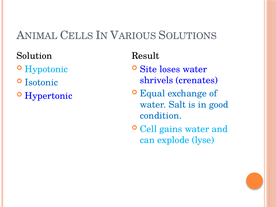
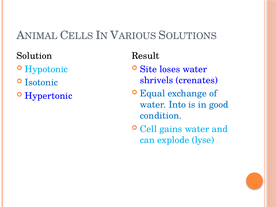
Salt: Salt -> Into
